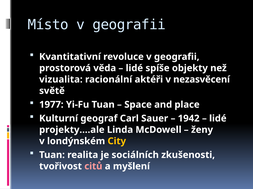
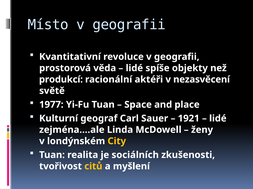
vizualita: vizualita -> produkcí
1942: 1942 -> 1921
projekty….ale: projekty….ale -> zejména….ale
citů colour: pink -> yellow
